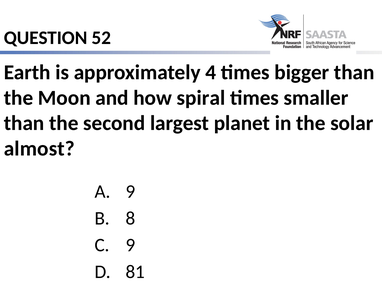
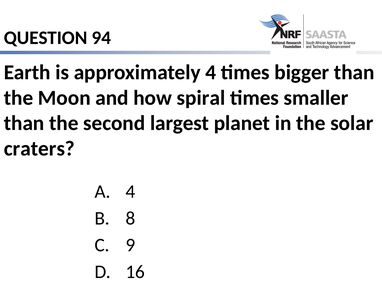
52: 52 -> 94
almost: almost -> craters
9 at (130, 191): 9 -> 4
81: 81 -> 16
